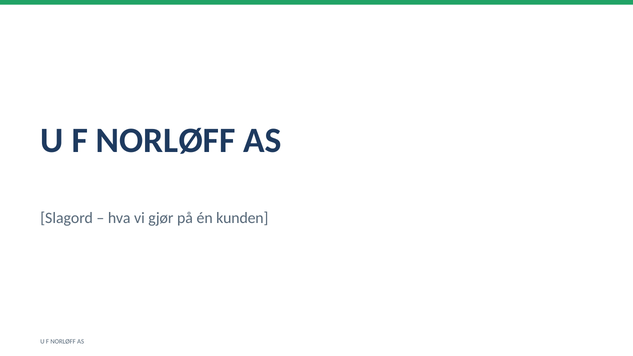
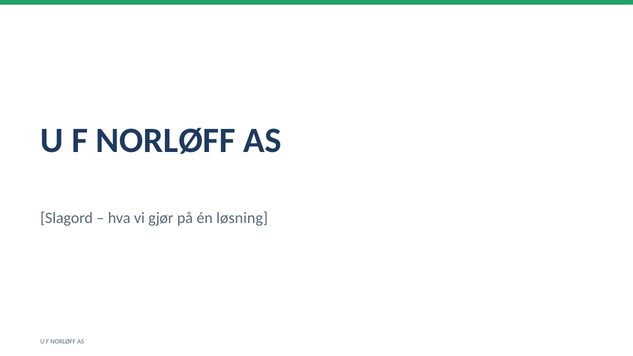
kunden: kunden -> løsning
